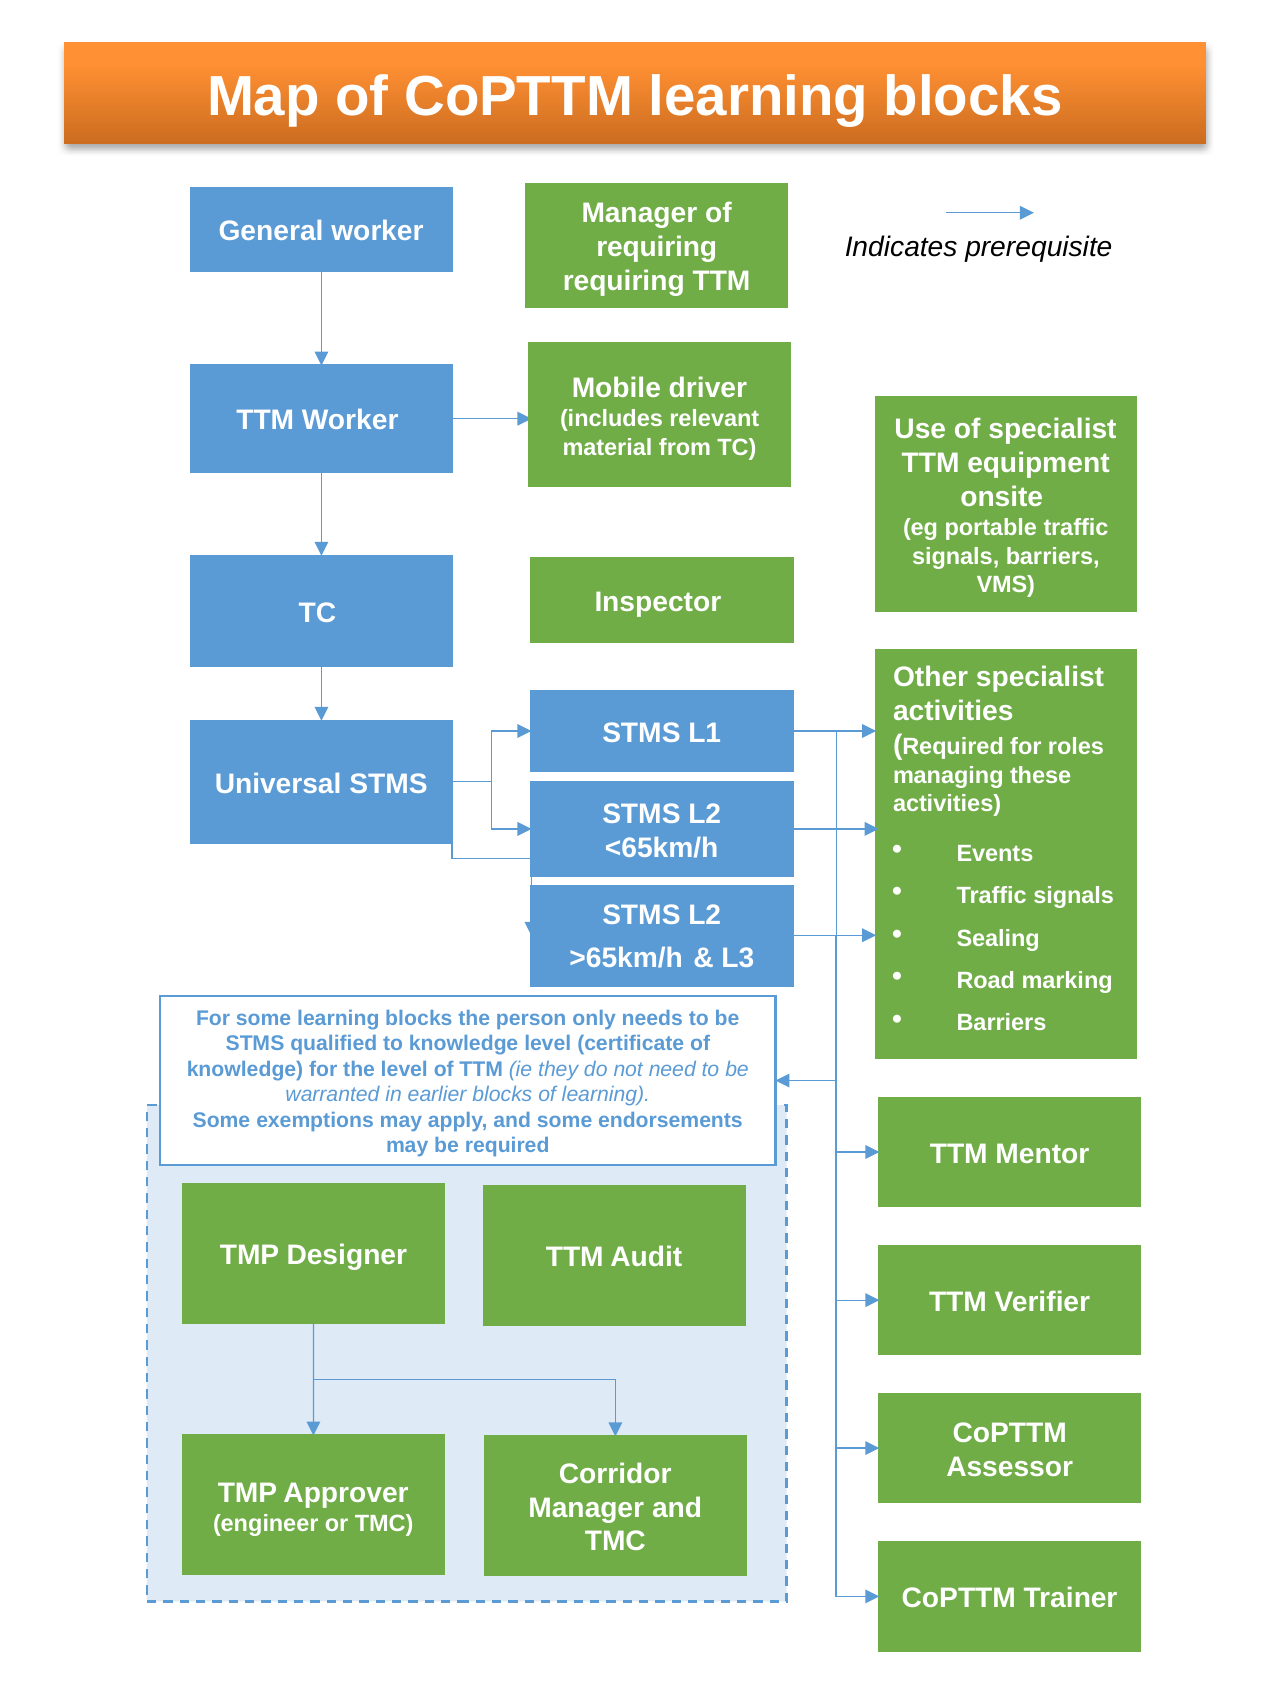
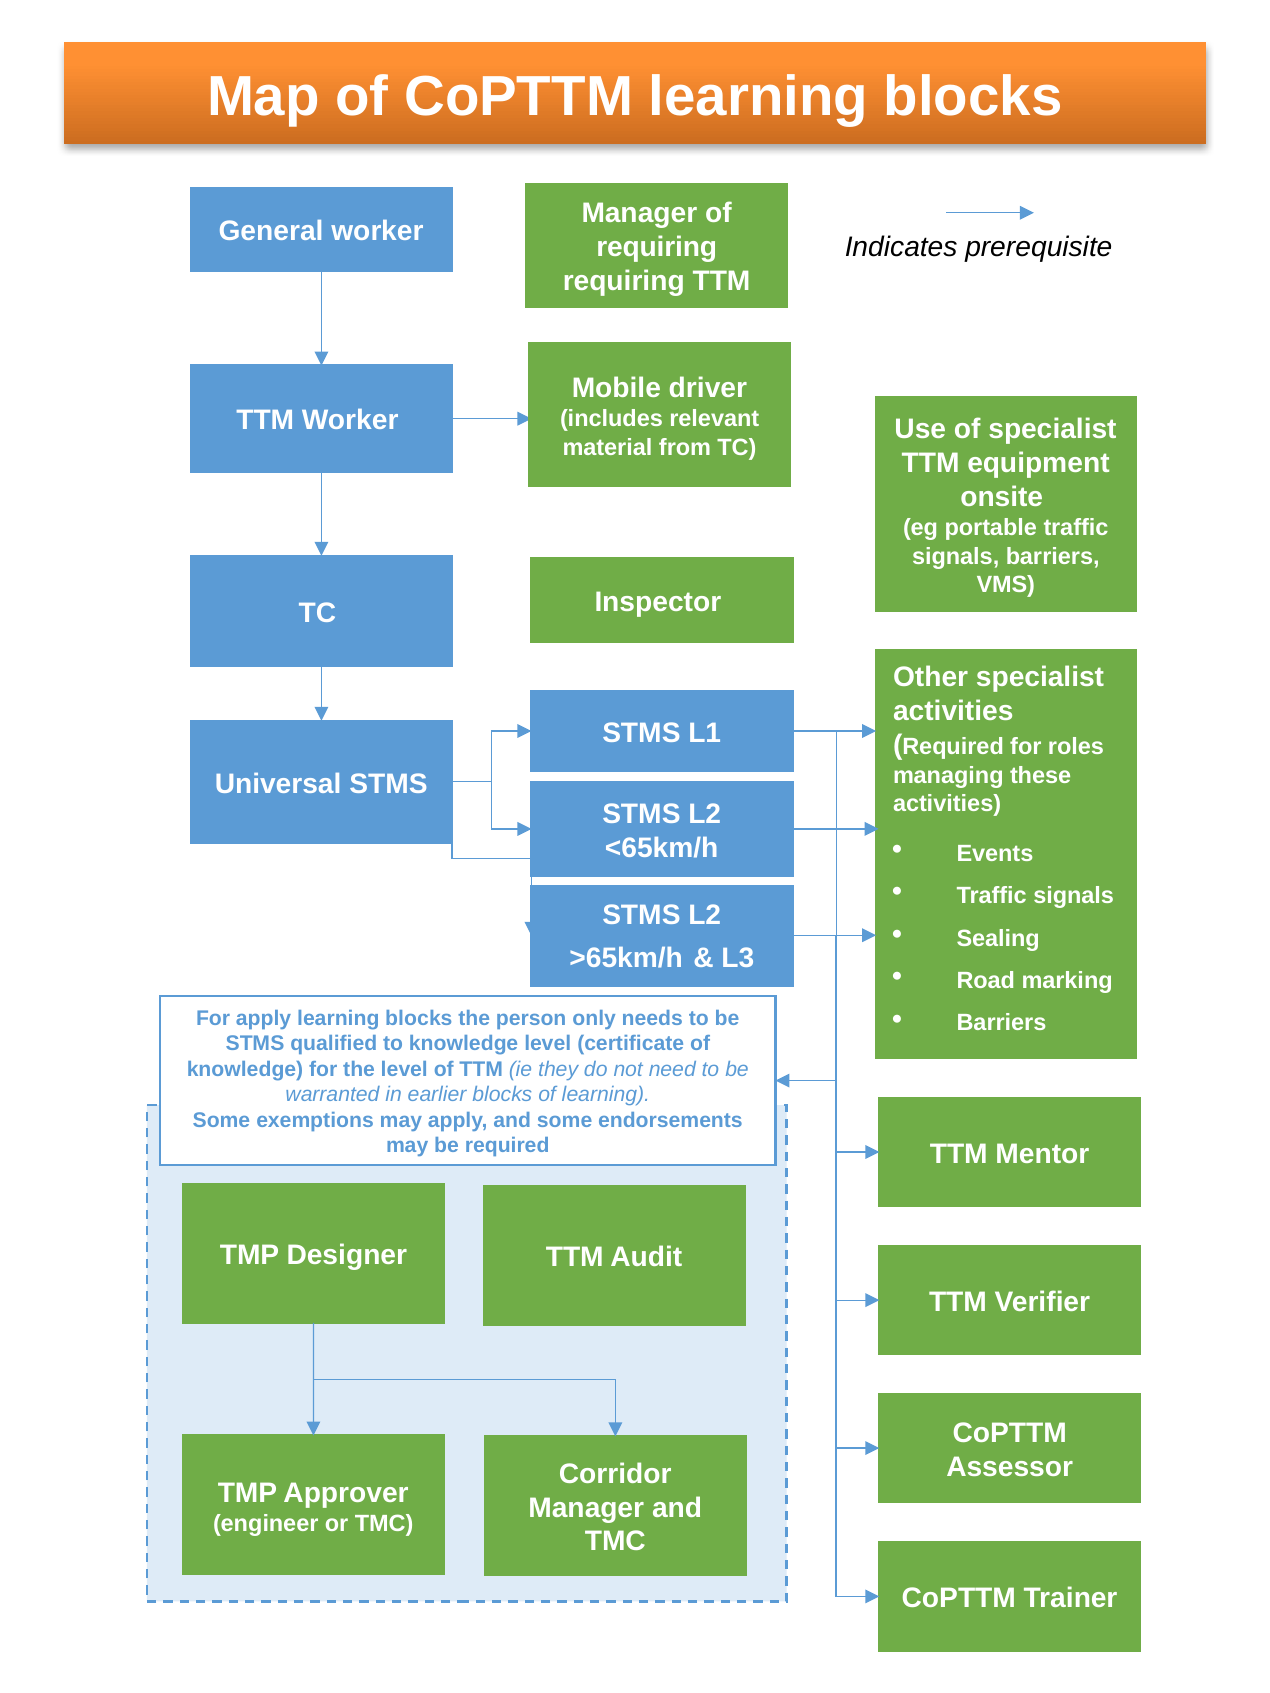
For some: some -> apply
